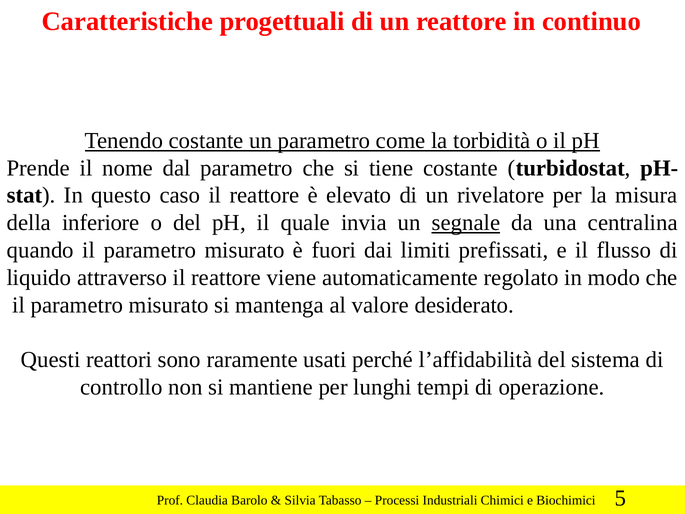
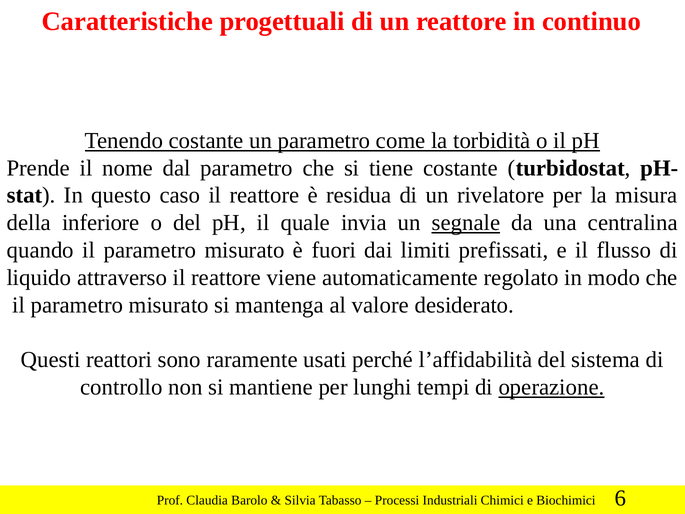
elevato: elevato -> residua
operazione underline: none -> present
5: 5 -> 6
